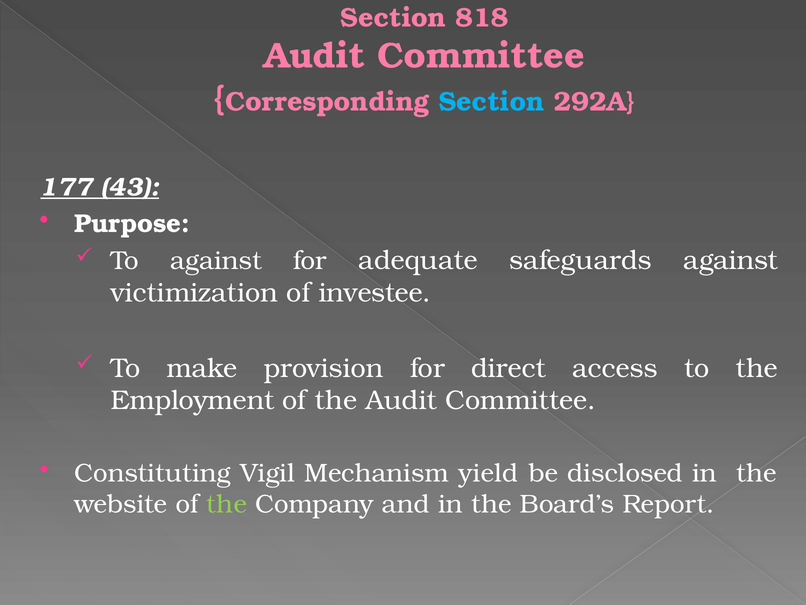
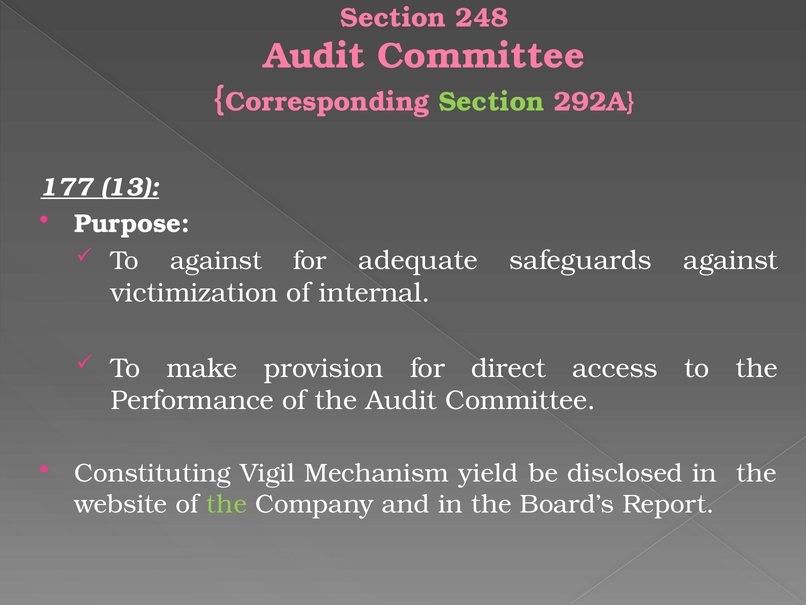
818: 818 -> 248
Section at (492, 102) colour: light blue -> light green
43: 43 -> 13
investee: investee -> internal
Employment: Employment -> Performance
